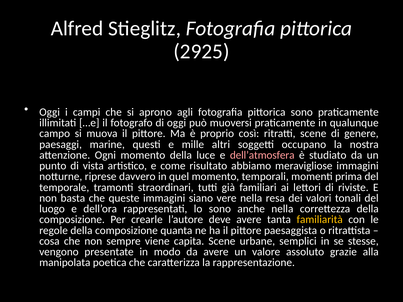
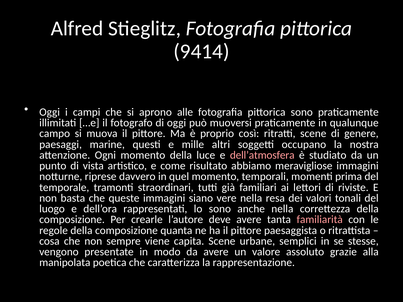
2925: 2925 -> 9414
agli: agli -> alle
familiarità colour: yellow -> pink
